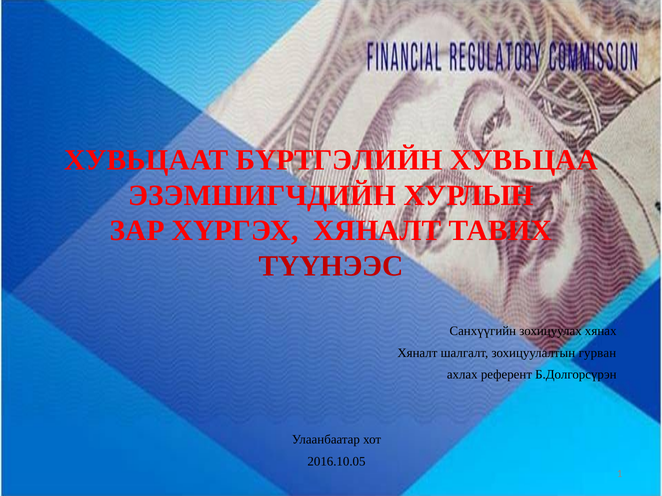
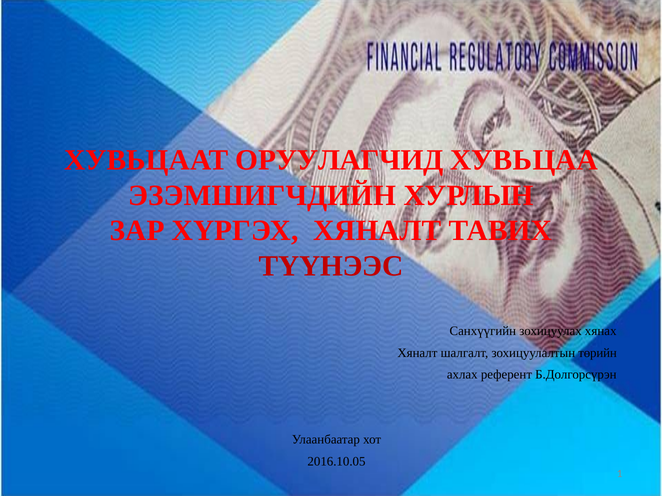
БҮРТГЭЛИЙН: БҮРТГЭЛИЙН -> ОРУУЛАГЧИД
гурван: гурван -> төрийн
